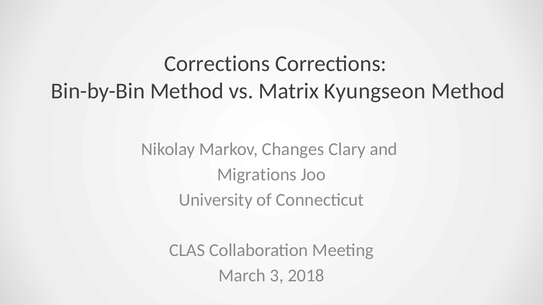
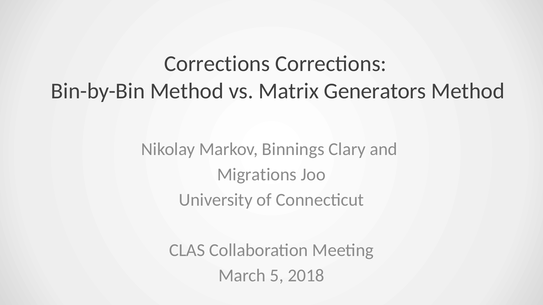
Kyungseon: Kyungseon -> Generators
Changes: Changes -> Binnings
3: 3 -> 5
